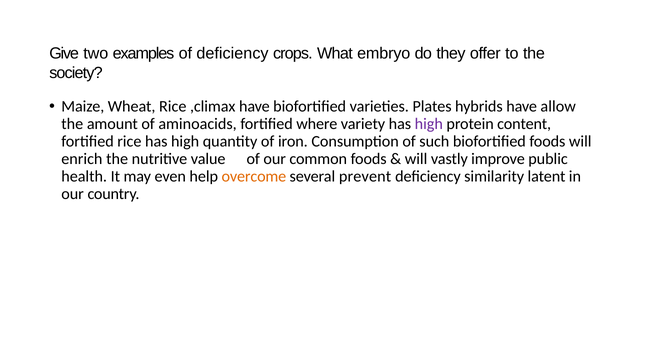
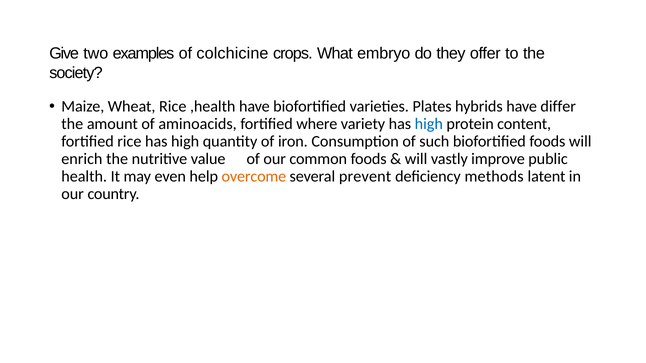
of deficiency: deficiency -> colchicine
,climax: ,climax -> ,health
allow: allow -> differ
high at (429, 124) colour: purple -> blue
similarity: similarity -> methods
